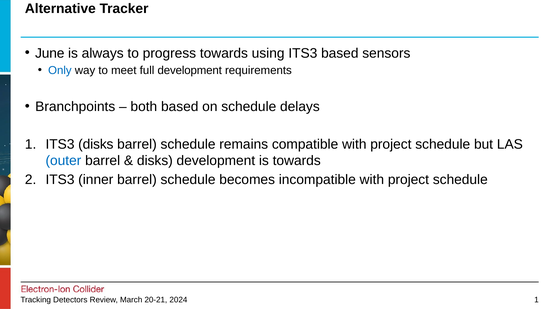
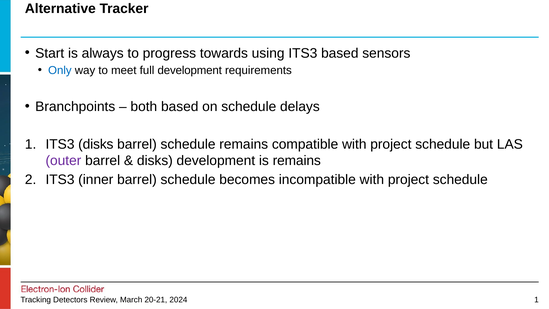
June: June -> Start
outer colour: blue -> purple
is towards: towards -> remains
